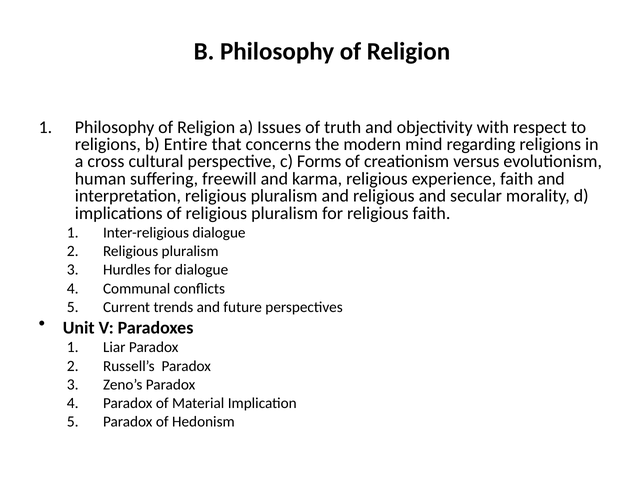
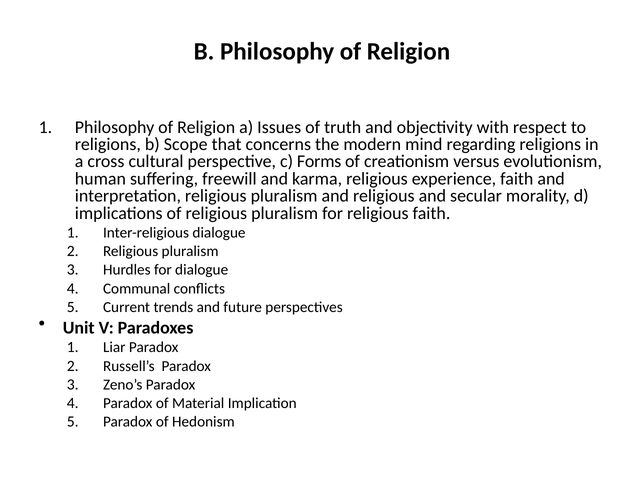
Entire: Entire -> Scope
